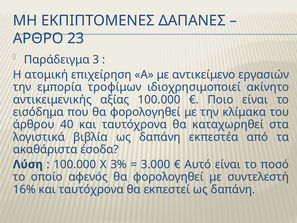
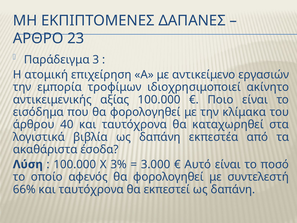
16%: 16% -> 66%
